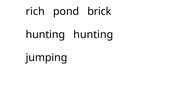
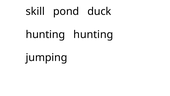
rich: rich -> skill
brick: brick -> duck
